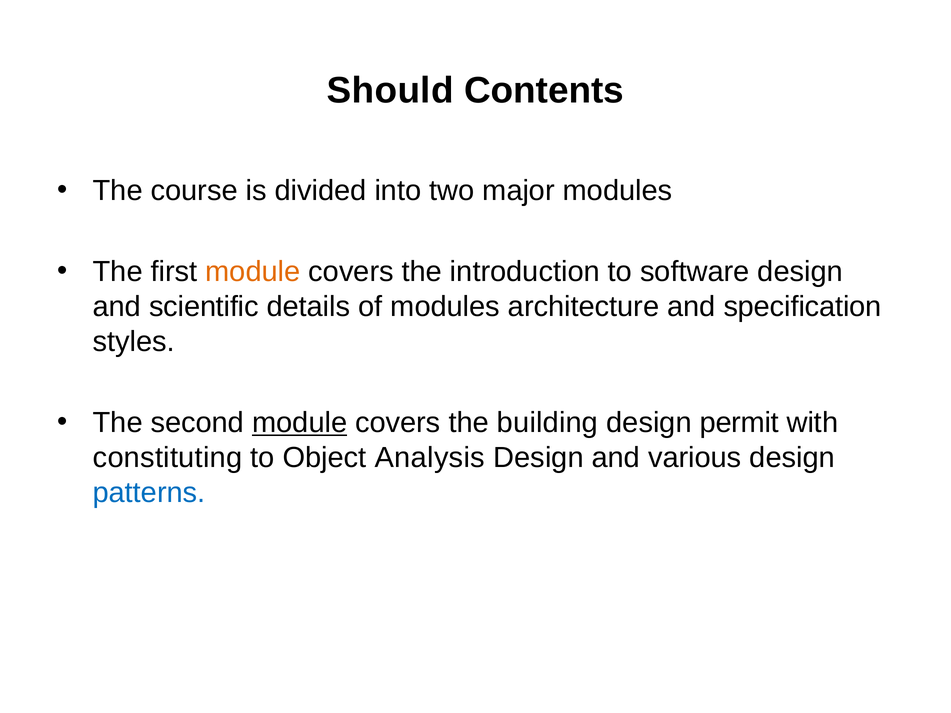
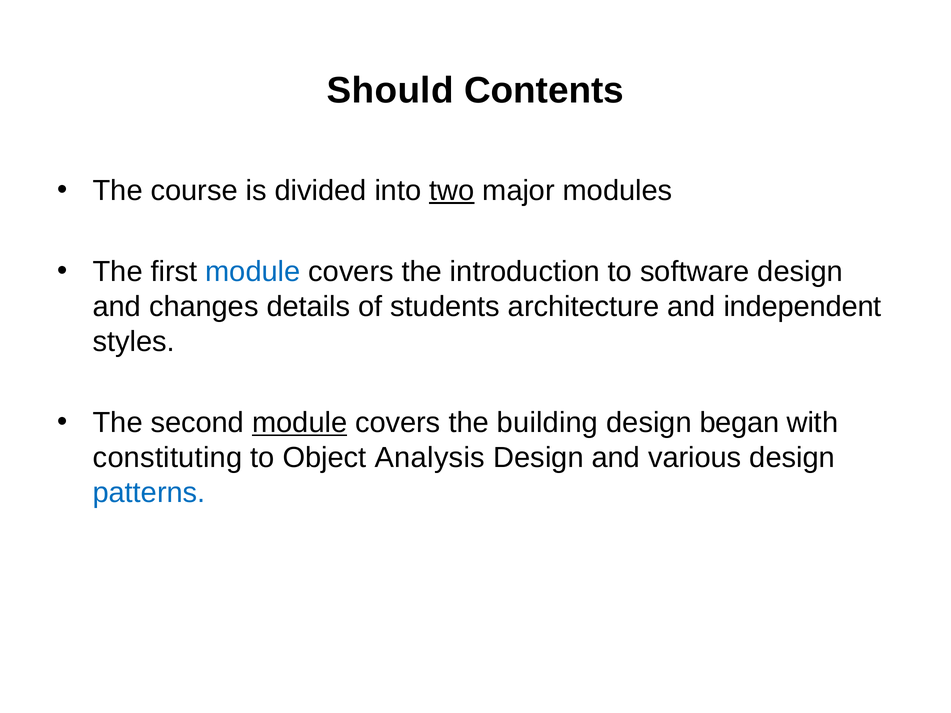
two underline: none -> present
module at (253, 272) colour: orange -> blue
scientific: scientific -> changes
of modules: modules -> students
specification: specification -> independent
permit: permit -> began
